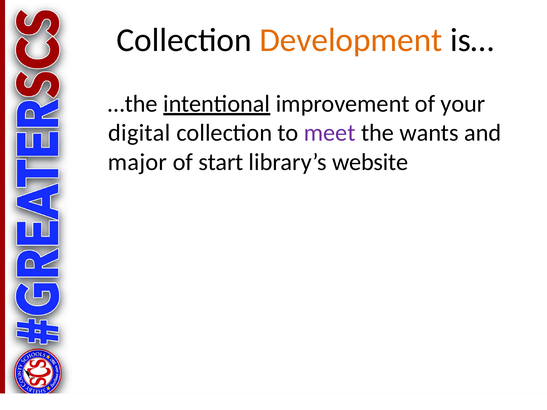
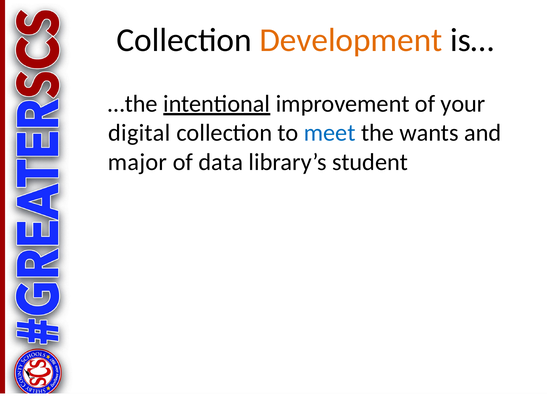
meet colour: purple -> blue
start: start -> data
website: website -> student
